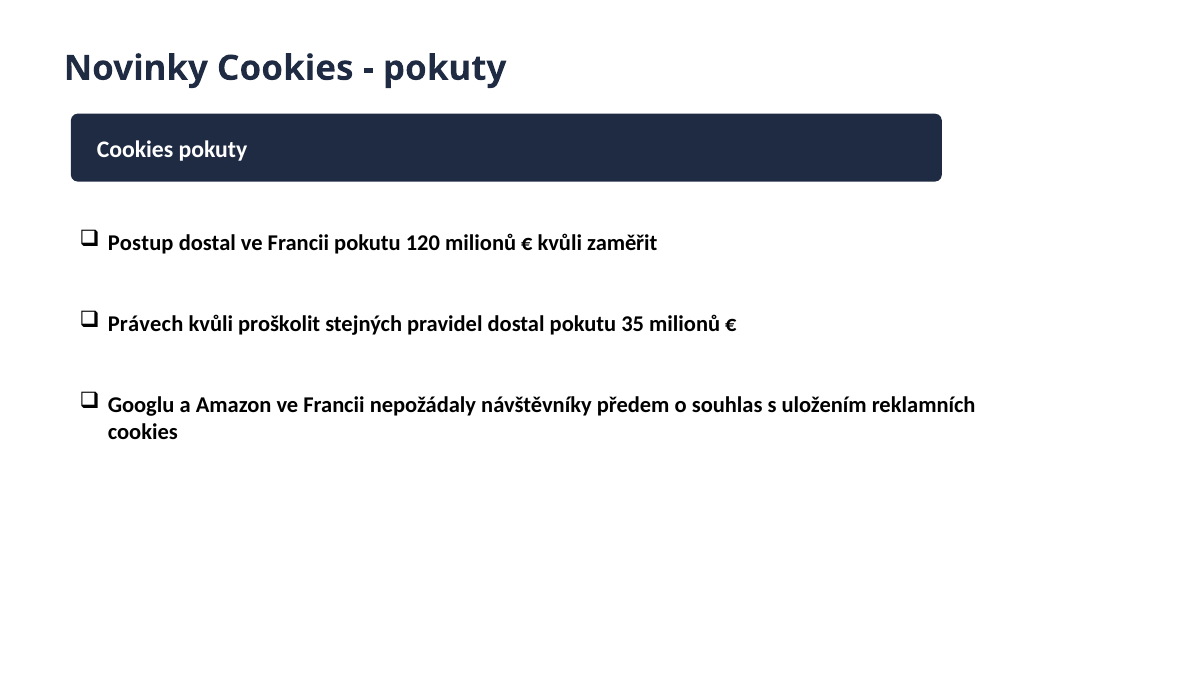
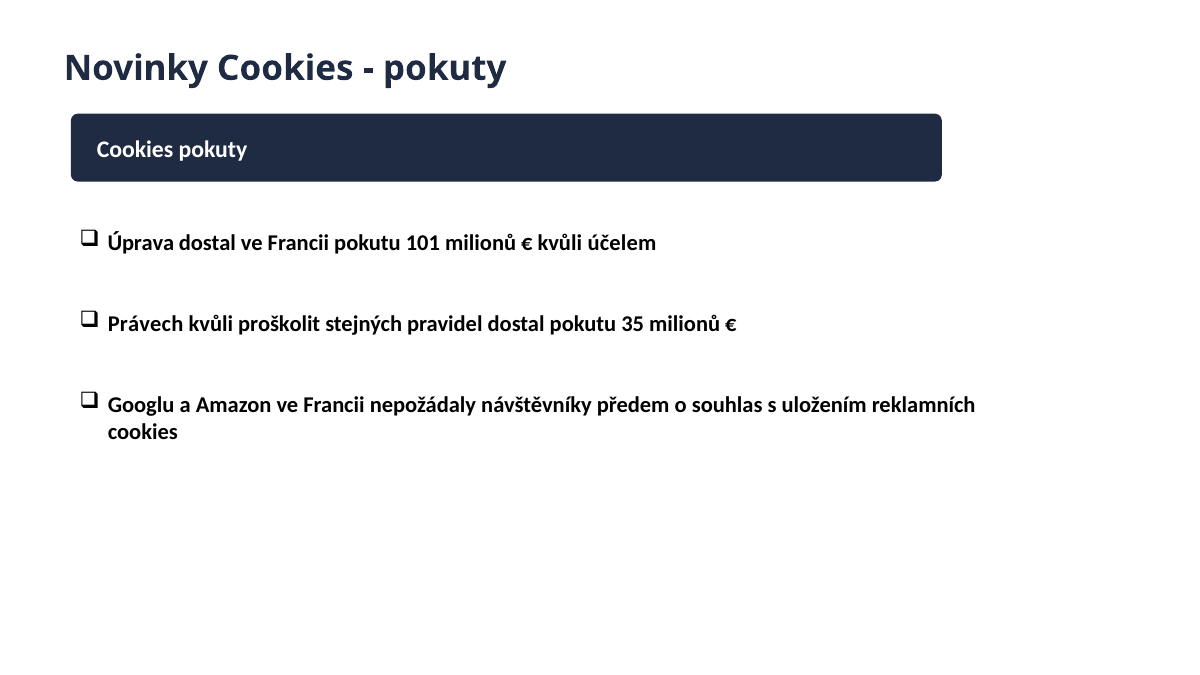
Postup: Postup -> Úprava
120: 120 -> 101
zaměřit: zaměřit -> účelem
